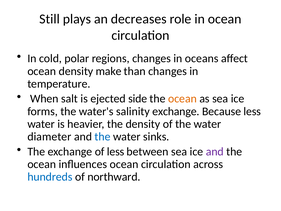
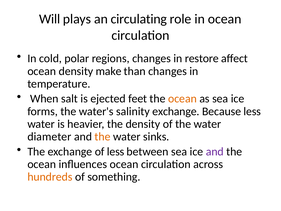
Still: Still -> Will
decreases: decreases -> circulating
oceans: oceans -> restore
side: side -> feet
the at (103, 137) colour: blue -> orange
hundreds colour: blue -> orange
northward: northward -> something
